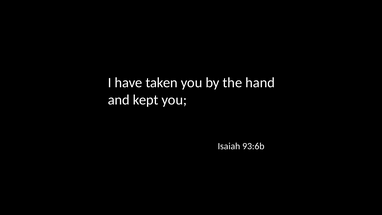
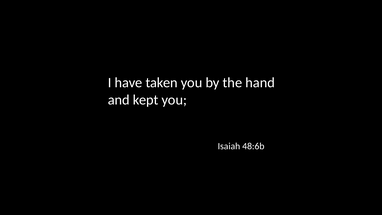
93:6b: 93:6b -> 48:6b
